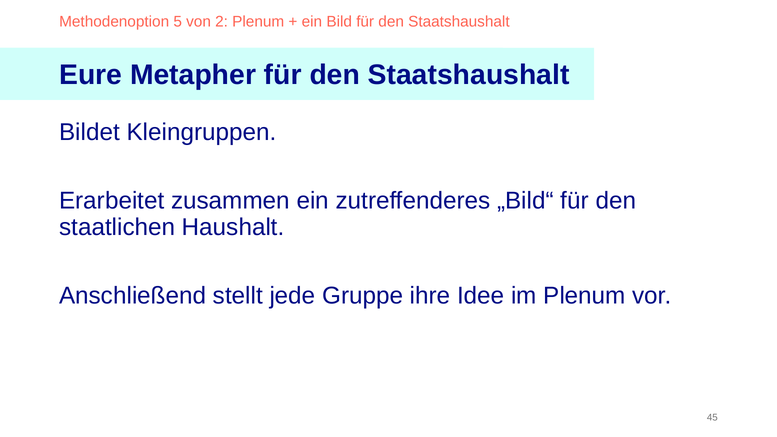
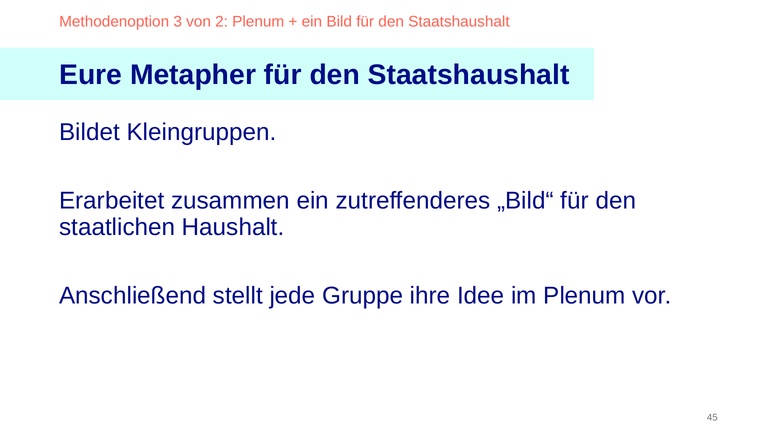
5: 5 -> 3
